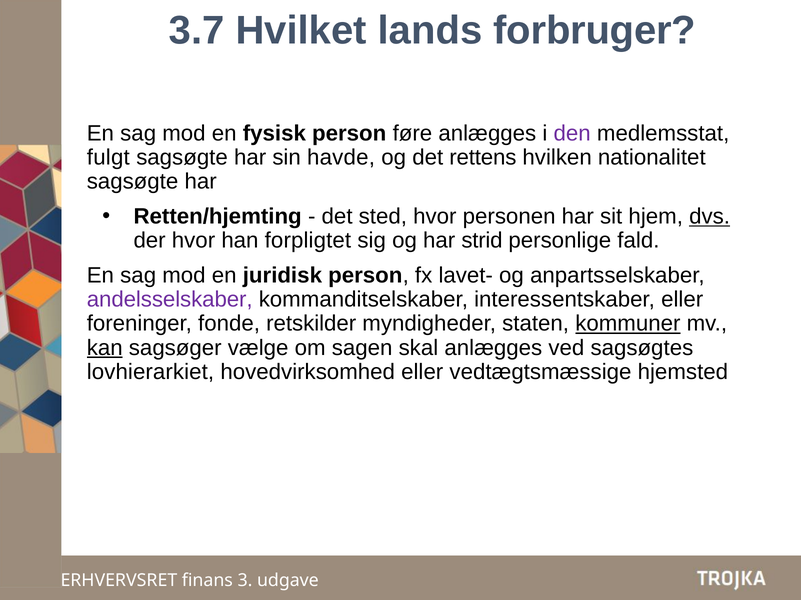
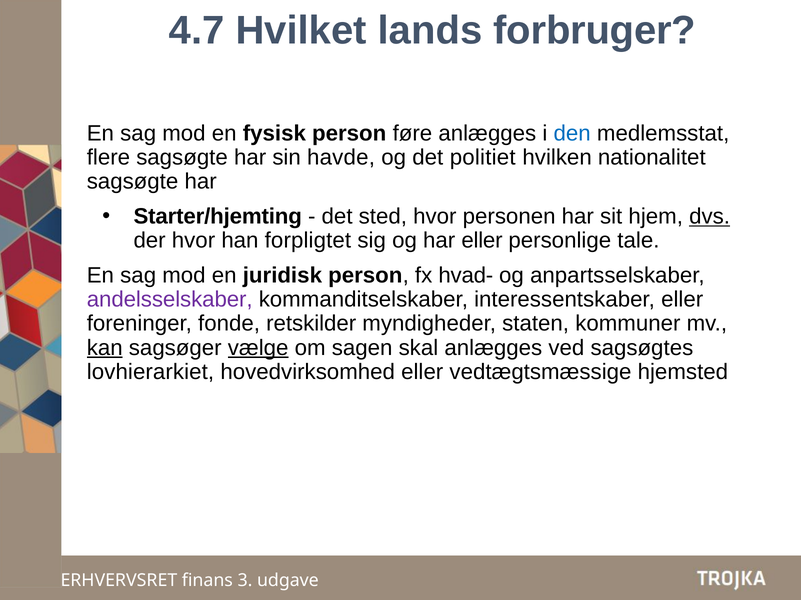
3.7: 3.7 -> 4.7
den colour: purple -> blue
fulgt: fulgt -> flere
rettens: rettens -> politiet
Retten/hjemting: Retten/hjemting -> Starter/hjemting
har strid: strid -> eller
fald: fald -> tale
lavet-: lavet- -> hvad-
kommuner underline: present -> none
vælge underline: none -> present
